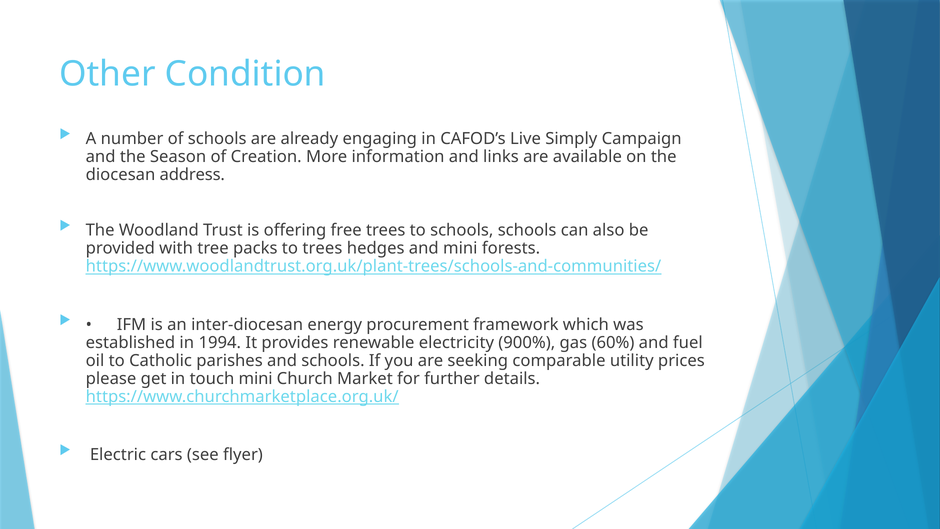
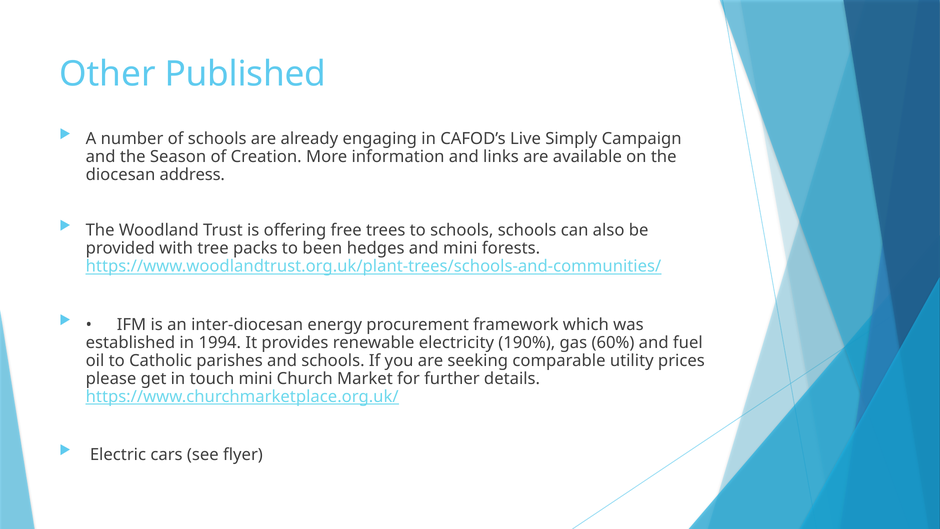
Condition: Condition -> Published
to trees: trees -> been
900%: 900% -> 190%
